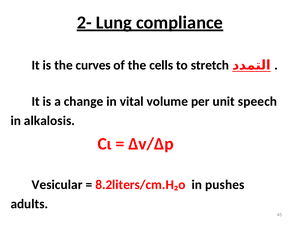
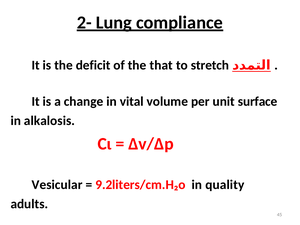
curves: curves -> deficit
cells: cells -> that
speech: speech -> surface
8.2liters/cm.H₂o: 8.2liters/cm.H₂o -> 9.2liters/cm.H₂o
pushes: pushes -> quality
